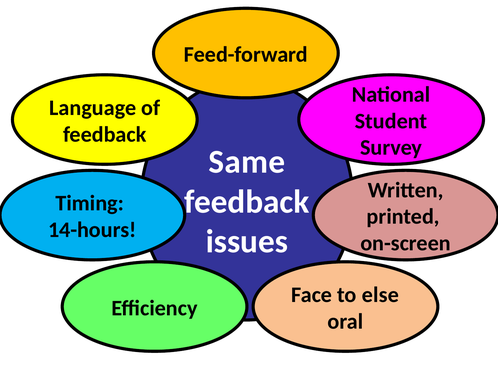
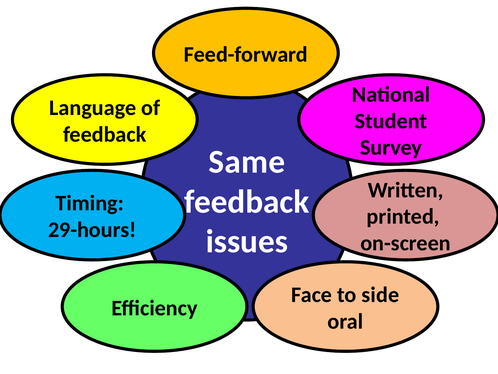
14-hours: 14-hours -> 29-hours
else: else -> side
